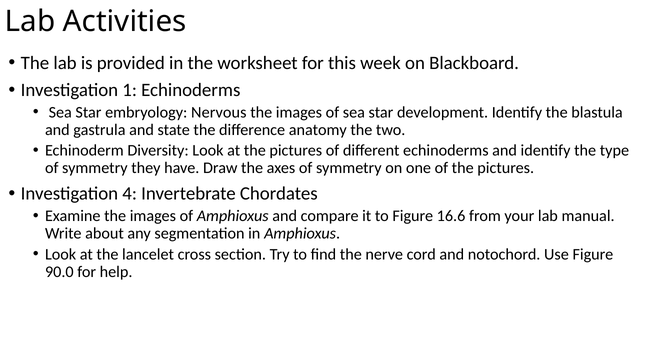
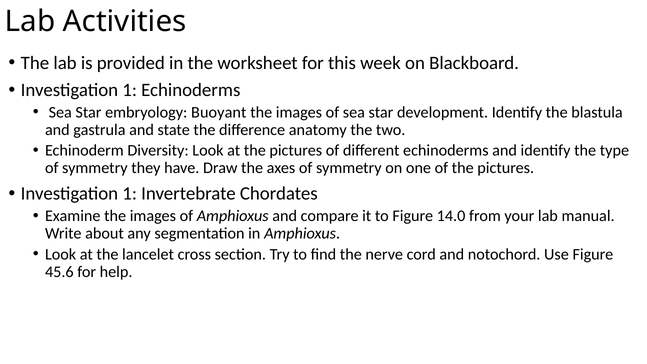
Nervous: Nervous -> Buoyant
4 at (130, 194): 4 -> 1
16.6: 16.6 -> 14.0
90.0: 90.0 -> 45.6
